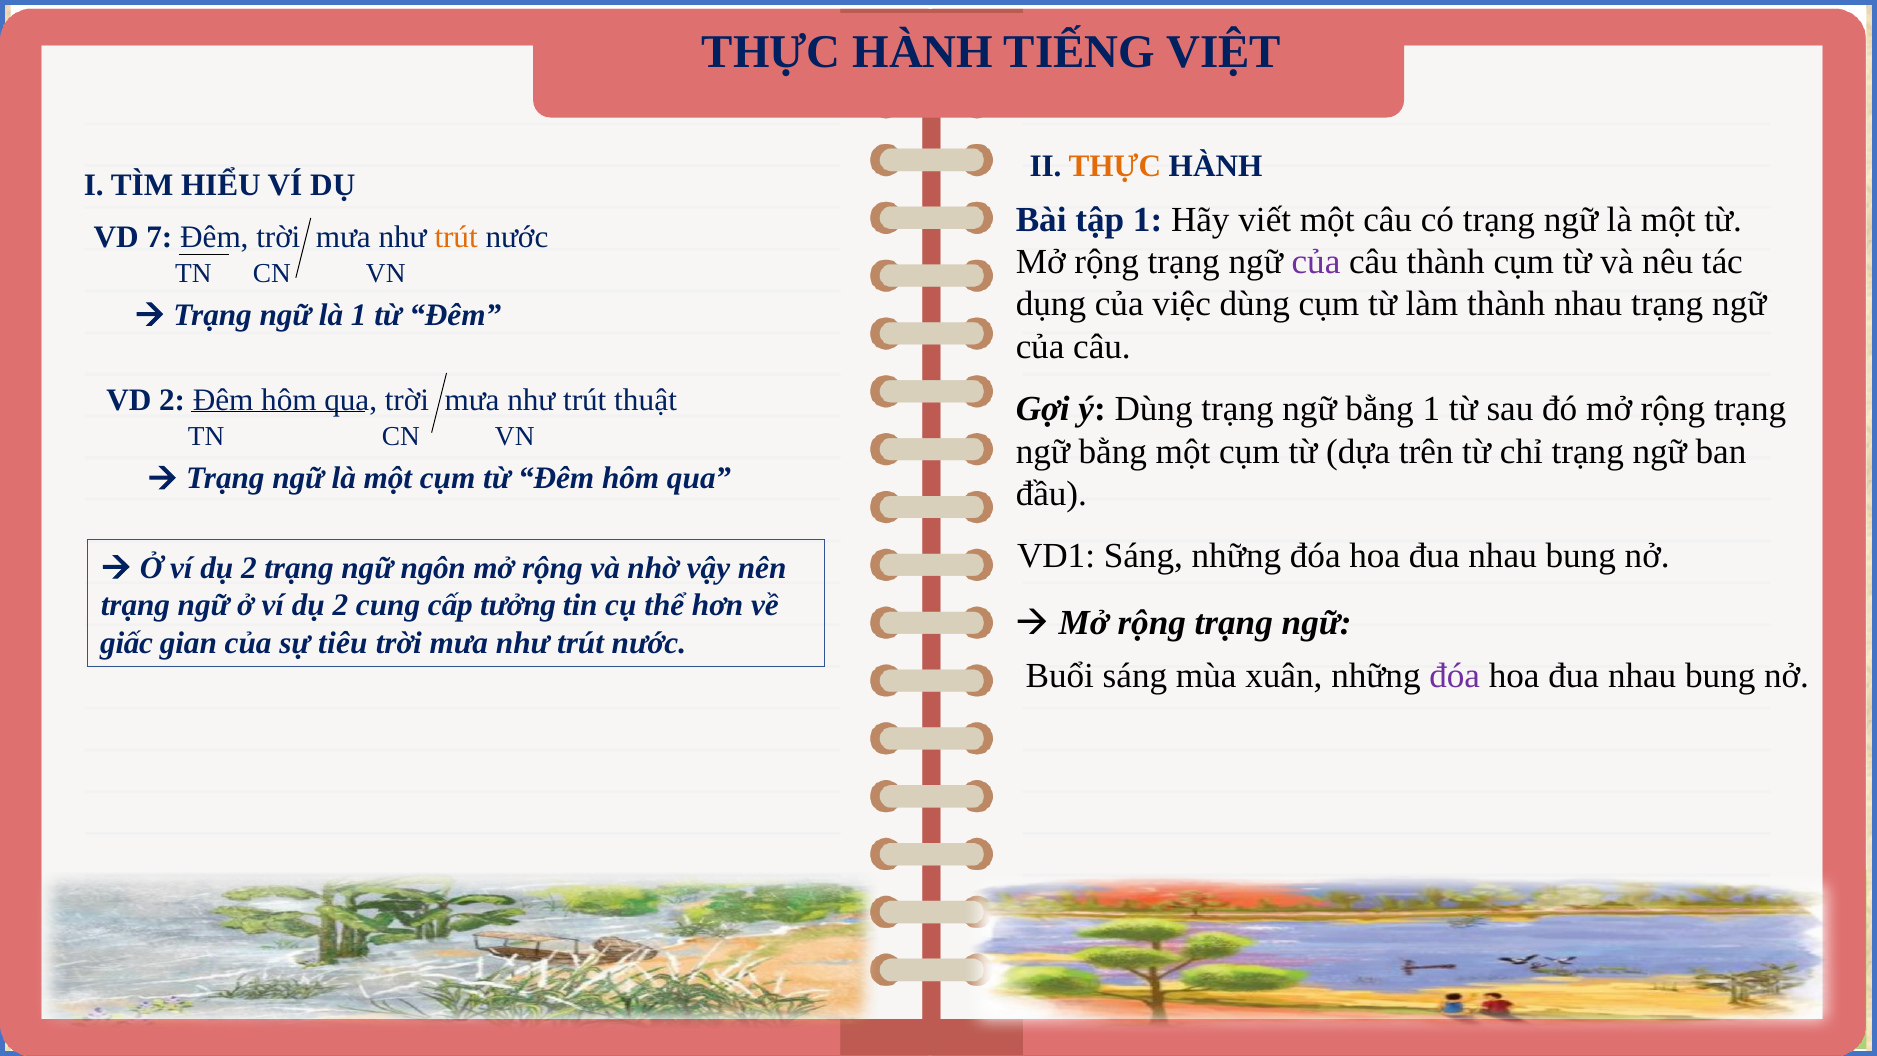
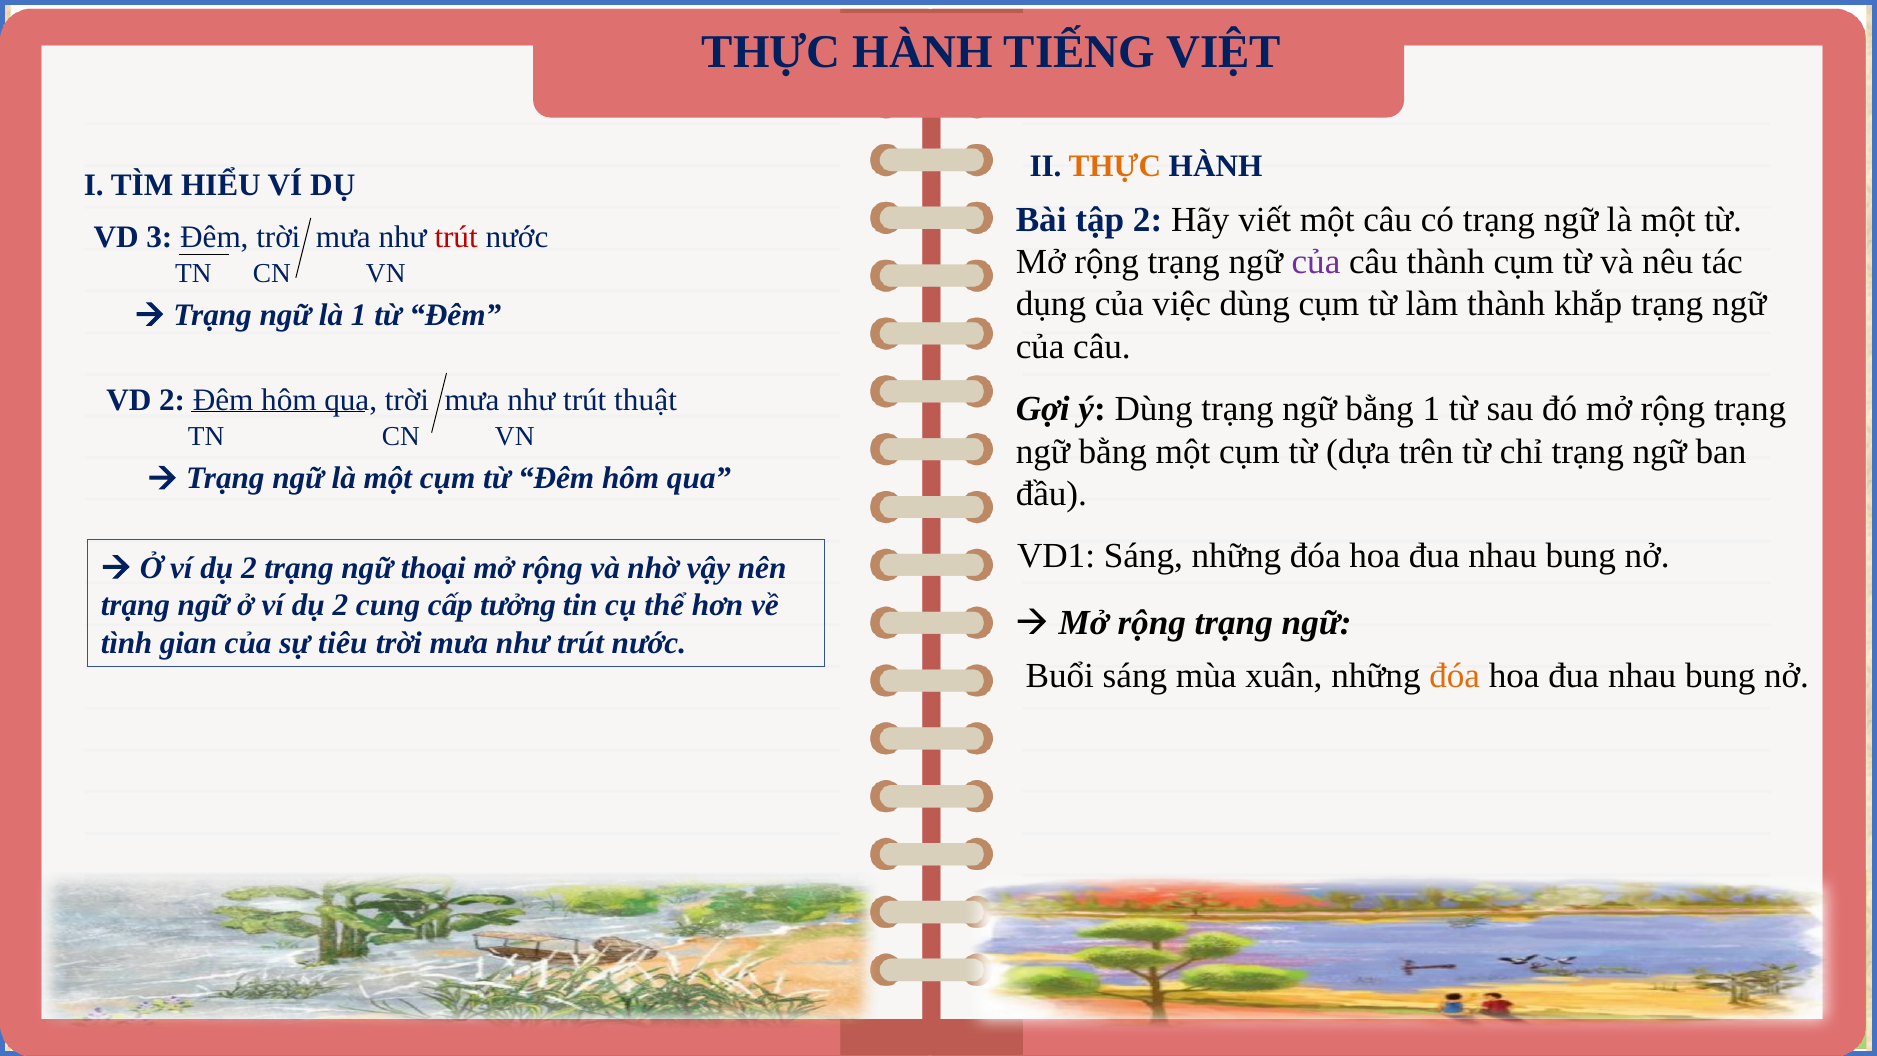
tập 1: 1 -> 2
7: 7 -> 3
trút at (456, 237) colour: orange -> red
thành nhau: nhau -> khắp
ngôn: ngôn -> thoại
giấc: giấc -> tình
đóa at (1455, 676) colour: purple -> orange
